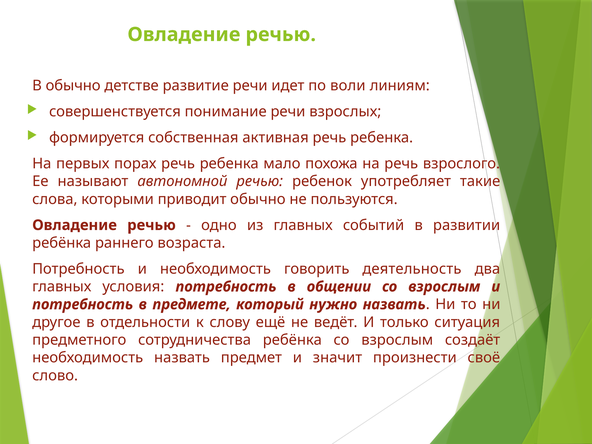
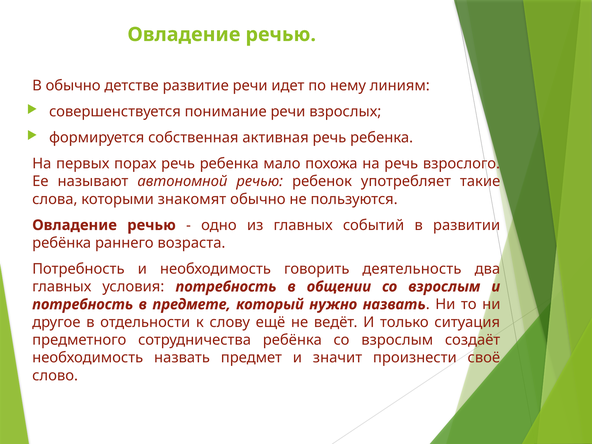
воли: воли -> нему
приводит: приводит -> знакомят
